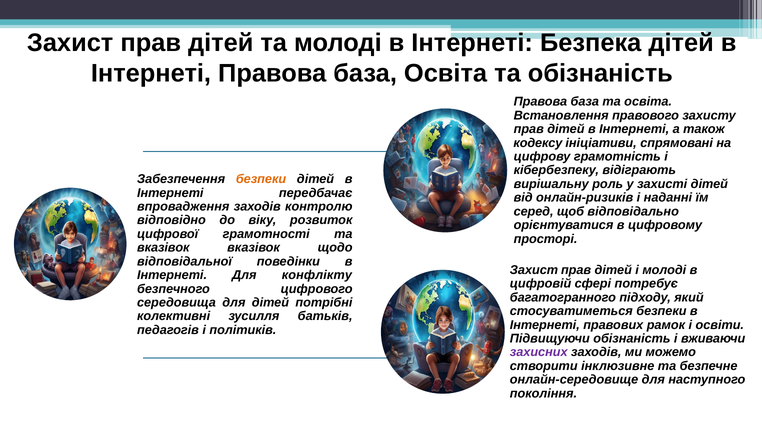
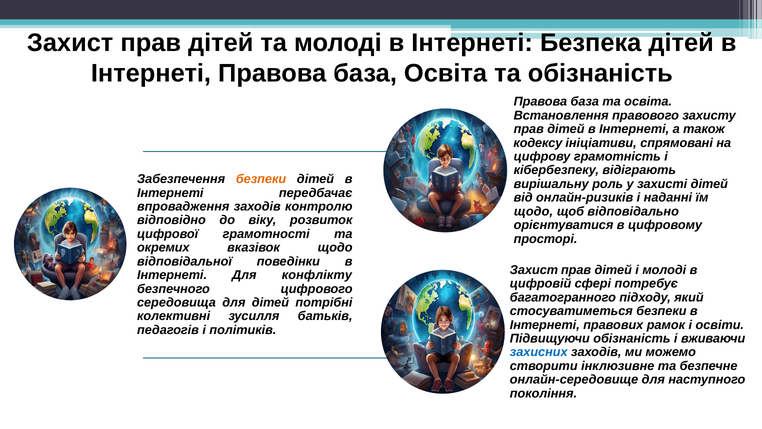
серед at (534, 211): серед -> щодо
вказівок at (163, 247): вказівок -> окремих
захисних colour: purple -> blue
